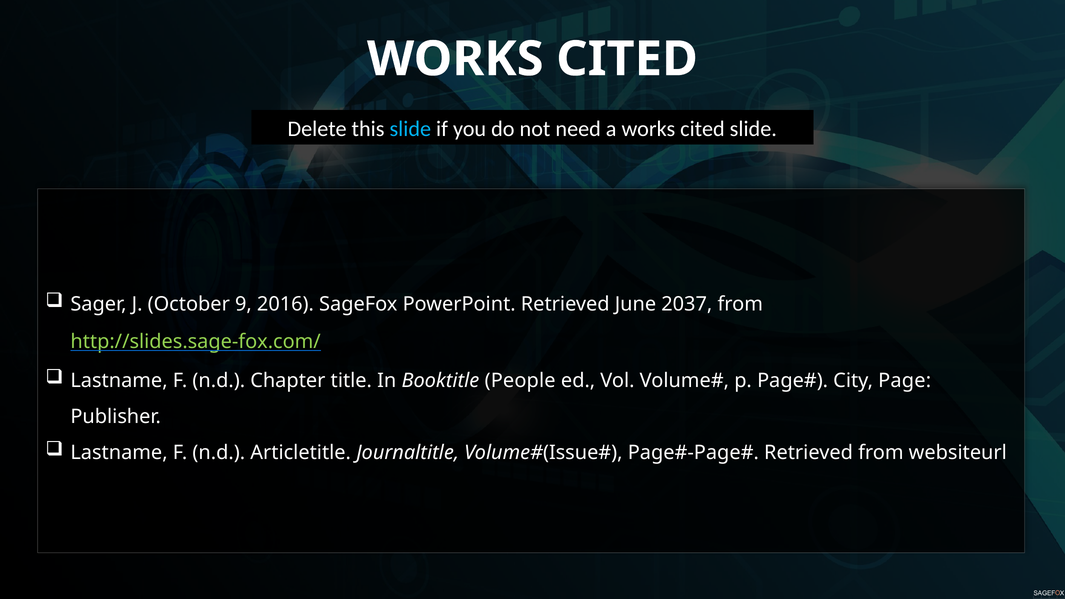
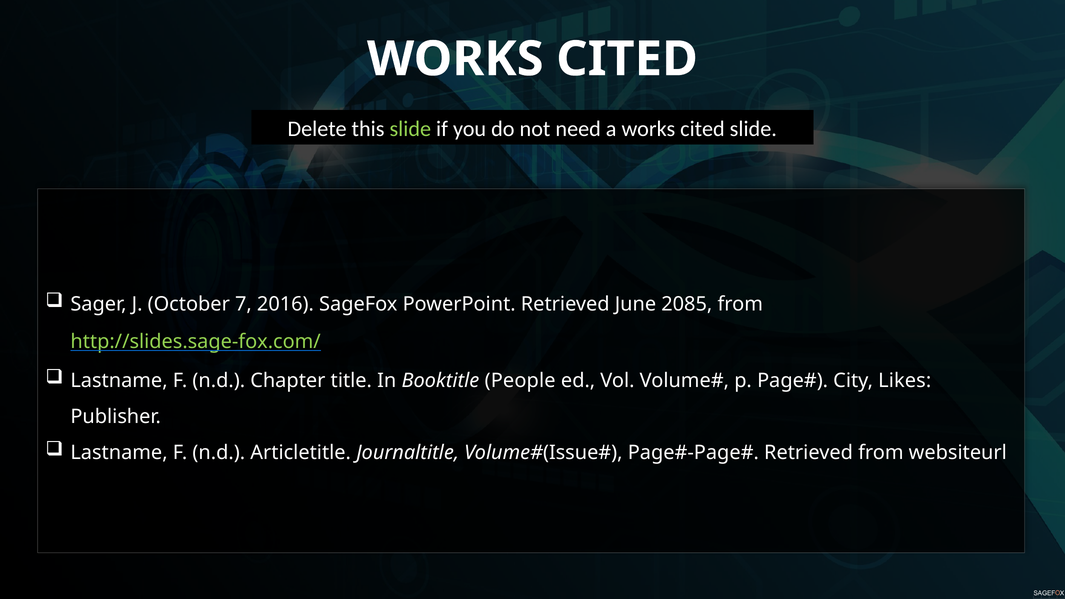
slide at (410, 129) colour: light blue -> light green
9: 9 -> 7
2037: 2037 -> 2085
Page: Page -> Likes
